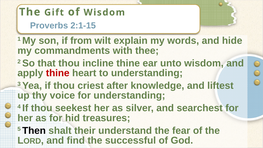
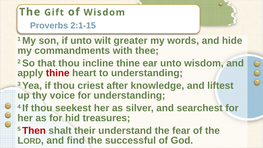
if from: from -> unto
explain: explain -> greater
Then colour: black -> red
